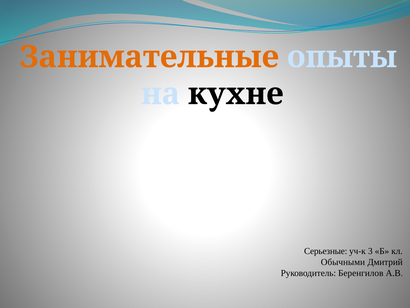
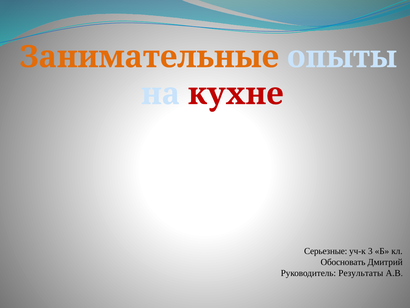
кухне colour: black -> red
Обычными: Обычными -> Обосновать
Беренгилов: Беренгилов -> Результаты
